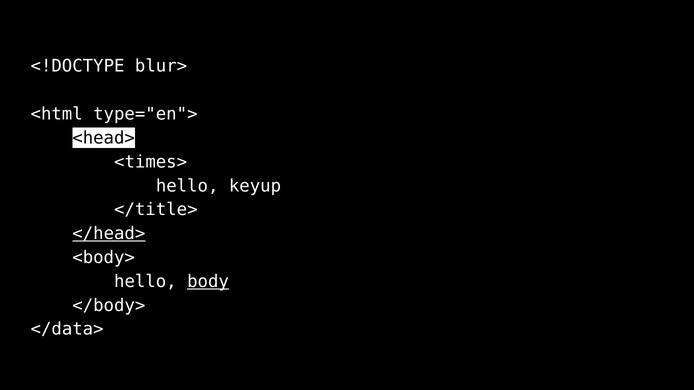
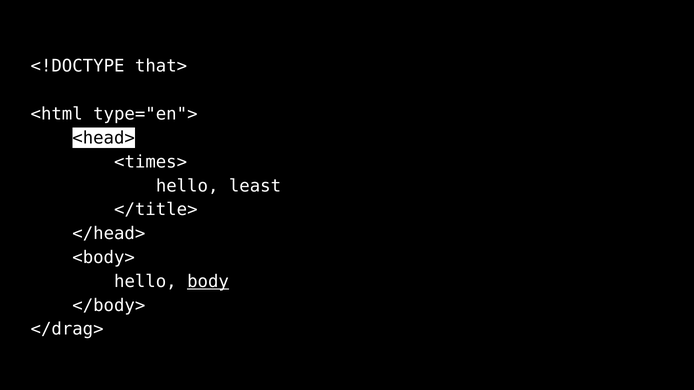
blur>: blur> -> that>
keyup: keyup -> least
</head> underline: present -> none
</data>: </data> -> </drag>
